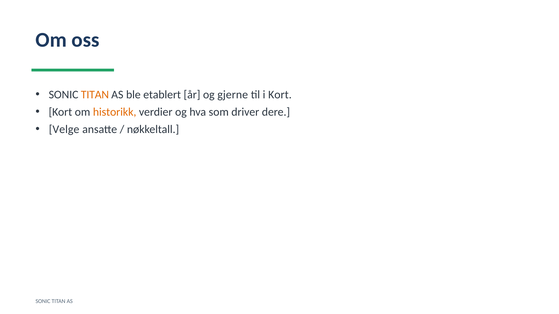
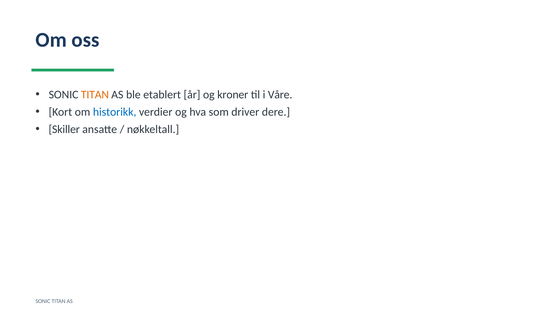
gjerne: gjerne -> kroner
i Kort: Kort -> Våre
historikk colour: orange -> blue
Velge: Velge -> Skiller
